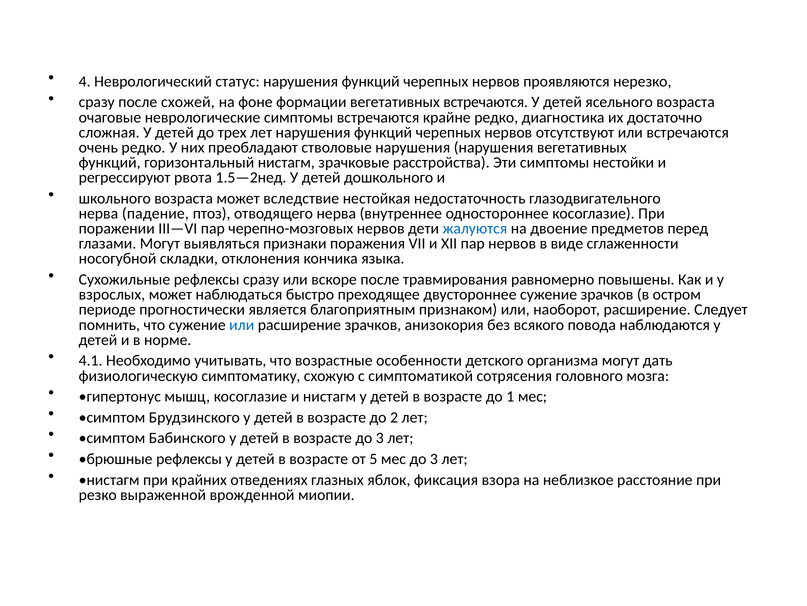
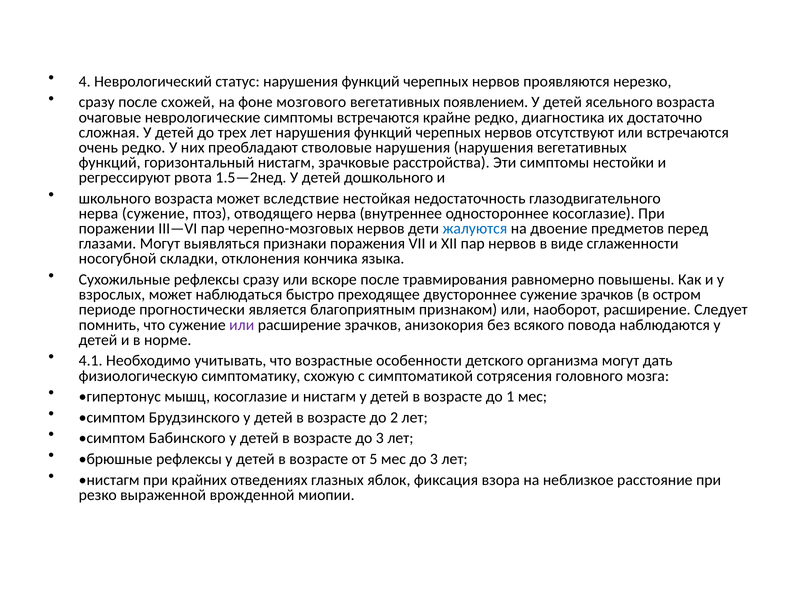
формации: формации -> мозгового
вегетативных встречаются: встречаются -> появлением
нерва падение: падение -> сужение
или at (242, 324) colour: blue -> purple
